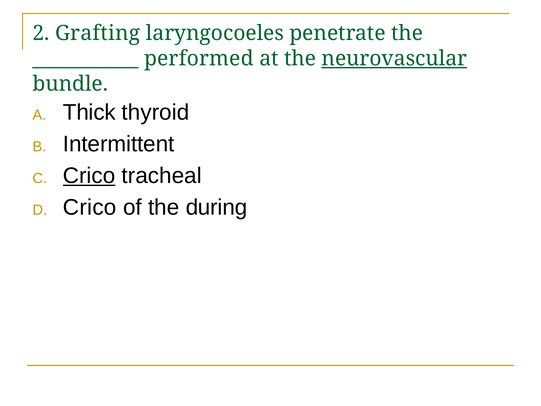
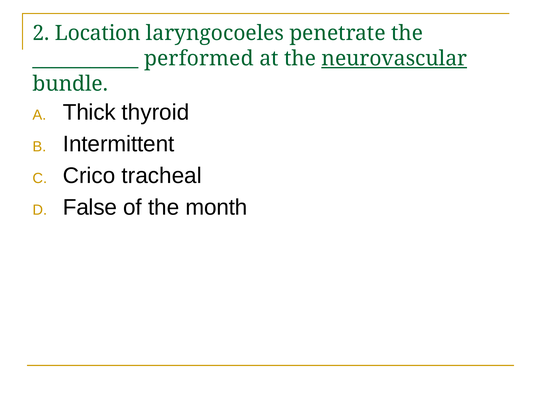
Grafting: Grafting -> Location
Crico at (89, 176) underline: present -> none
Crico at (90, 207): Crico -> False
during: during -> month
